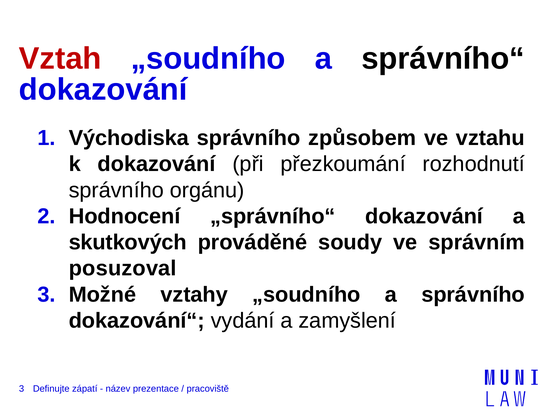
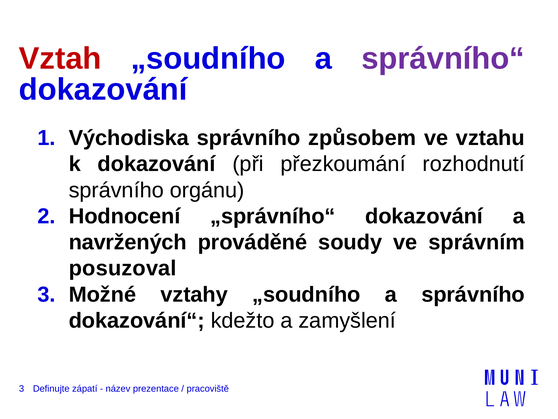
správního“ colour: black -> purple
skutkových: skutkových -> navržených
vydání: vydání -> kdežto
